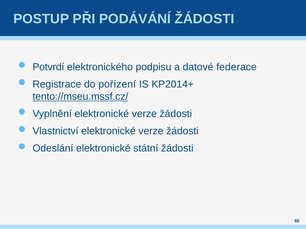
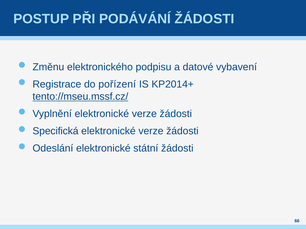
Potvrdí: Potvrdí -> Změnu
federace: federace -> vybavení
Vlastnictví: Vlastnictví -> Specifická
